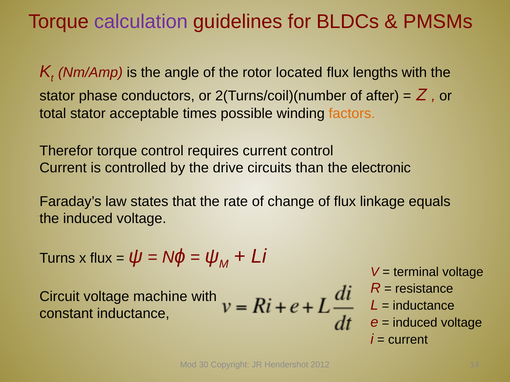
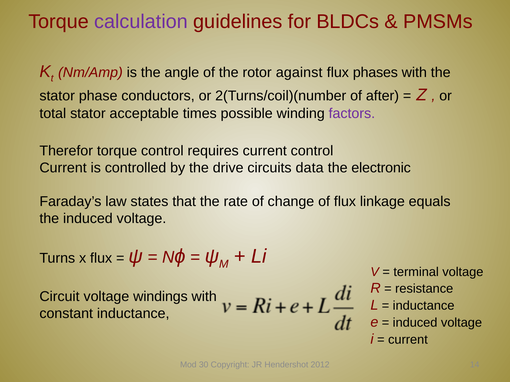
located: located -> against
lengths: lengths -> phases
factors colour: orange -> purple
than: than -> data
machine: machine -> windings
